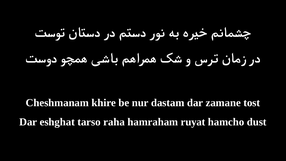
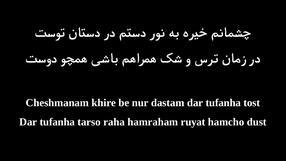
dastam dar zamane: zamane -> tufanha
eshghat at (57, 122): eshghat -> tufanha
